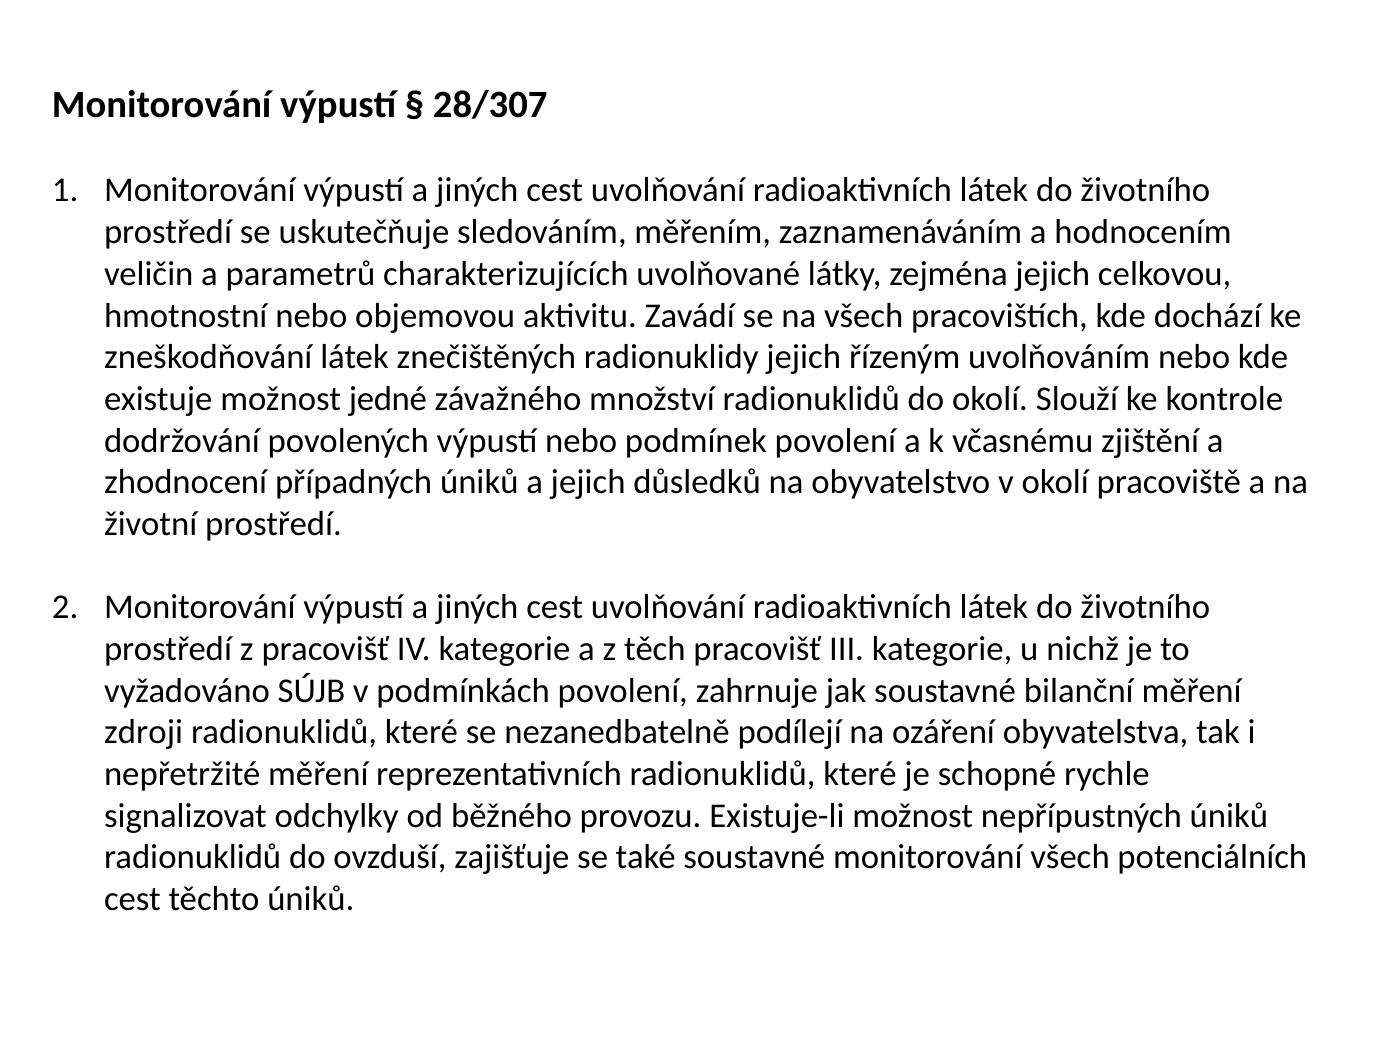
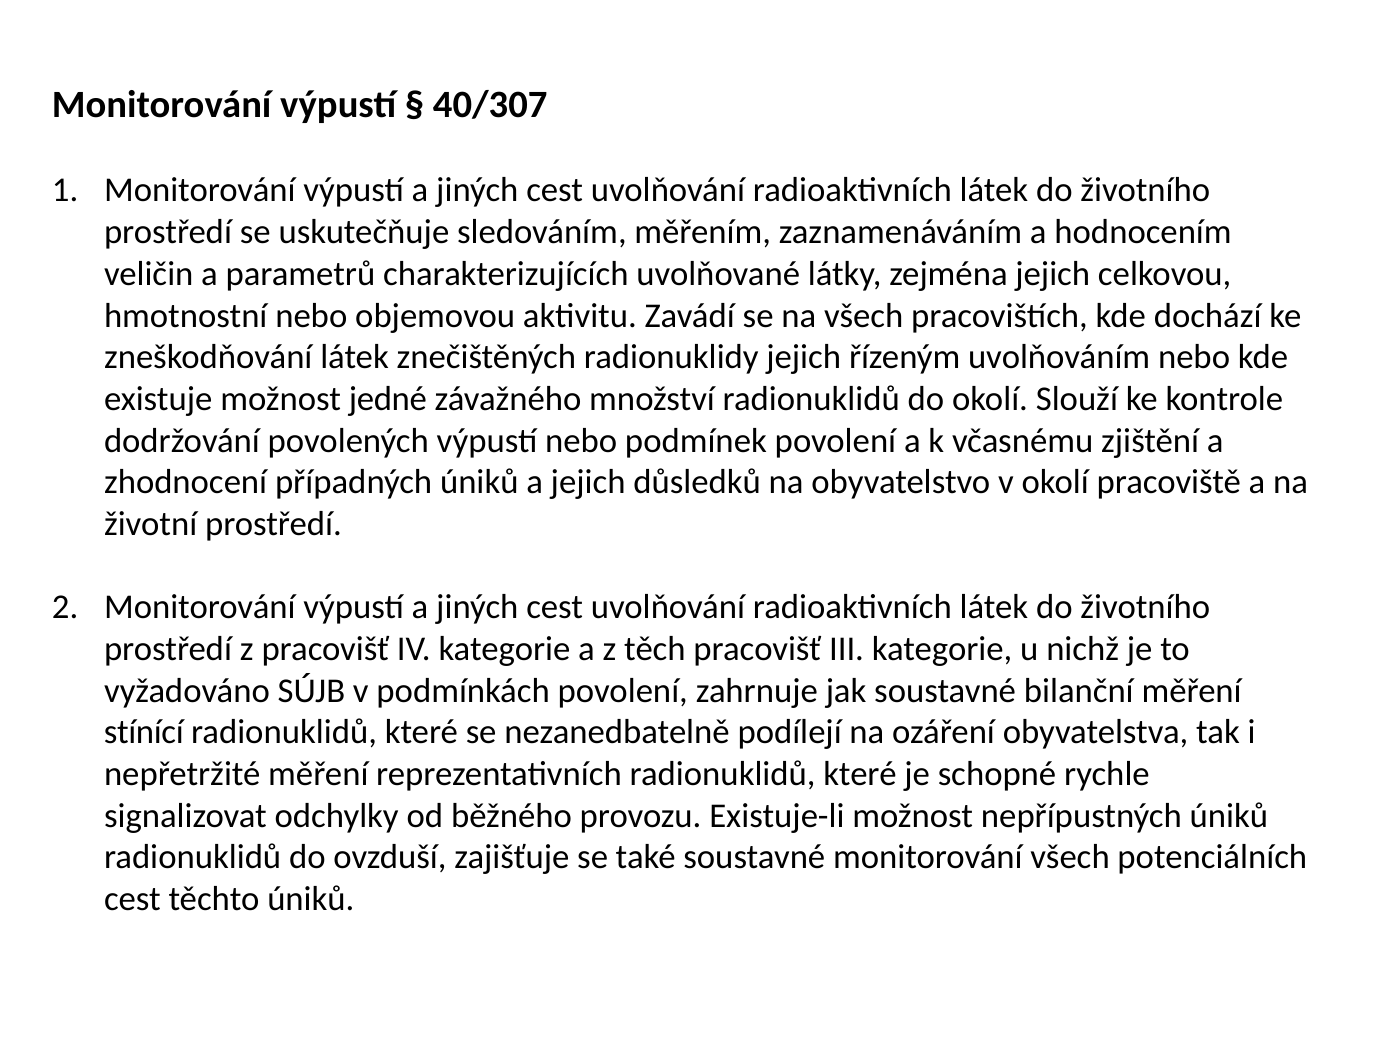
28/307: 28/307 -> 40/307
zdroji: zdroji -> stínící
